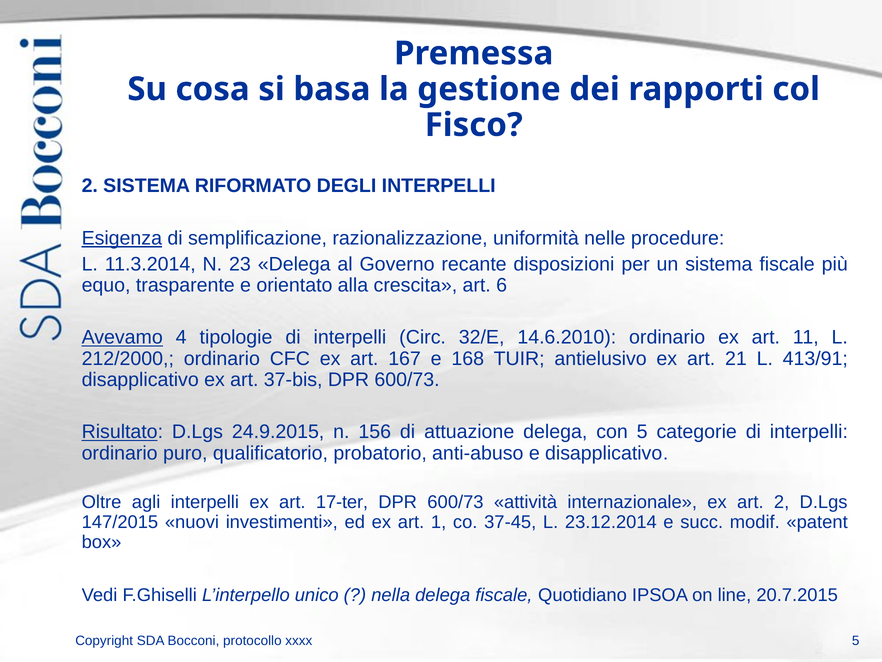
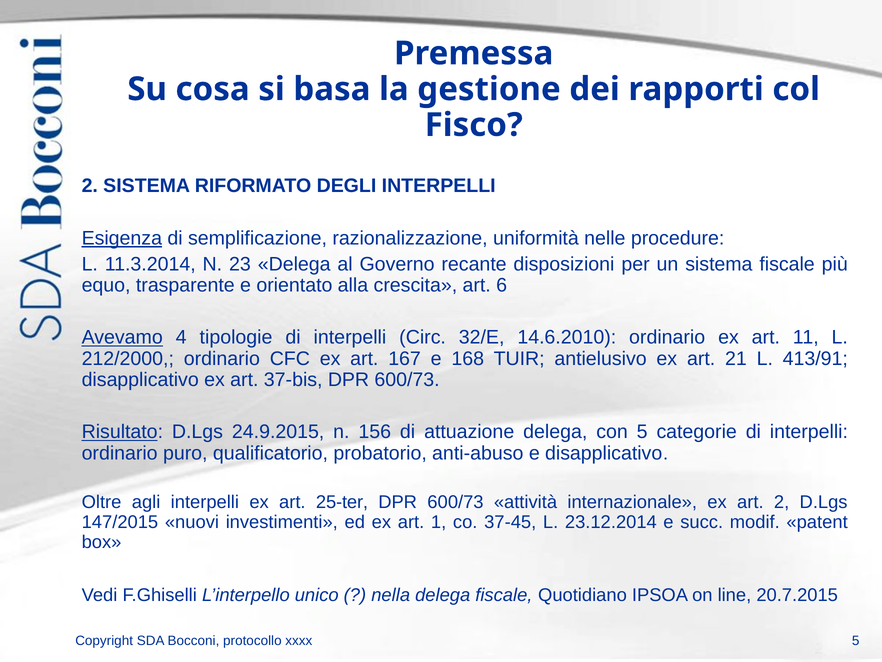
17-ter: 17-ter -> 25-ter
